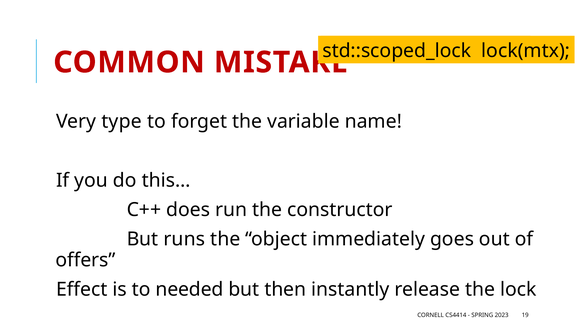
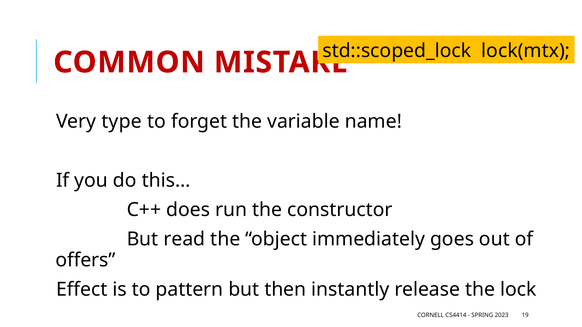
runs: runs -> read
needed: needed -> pattern
